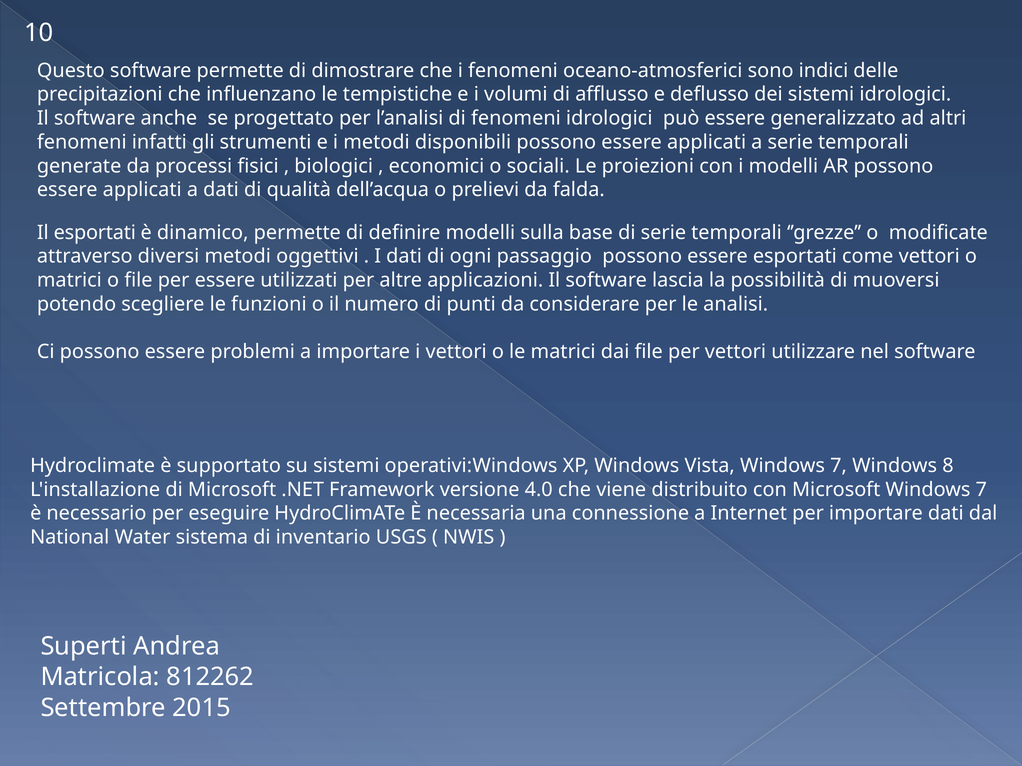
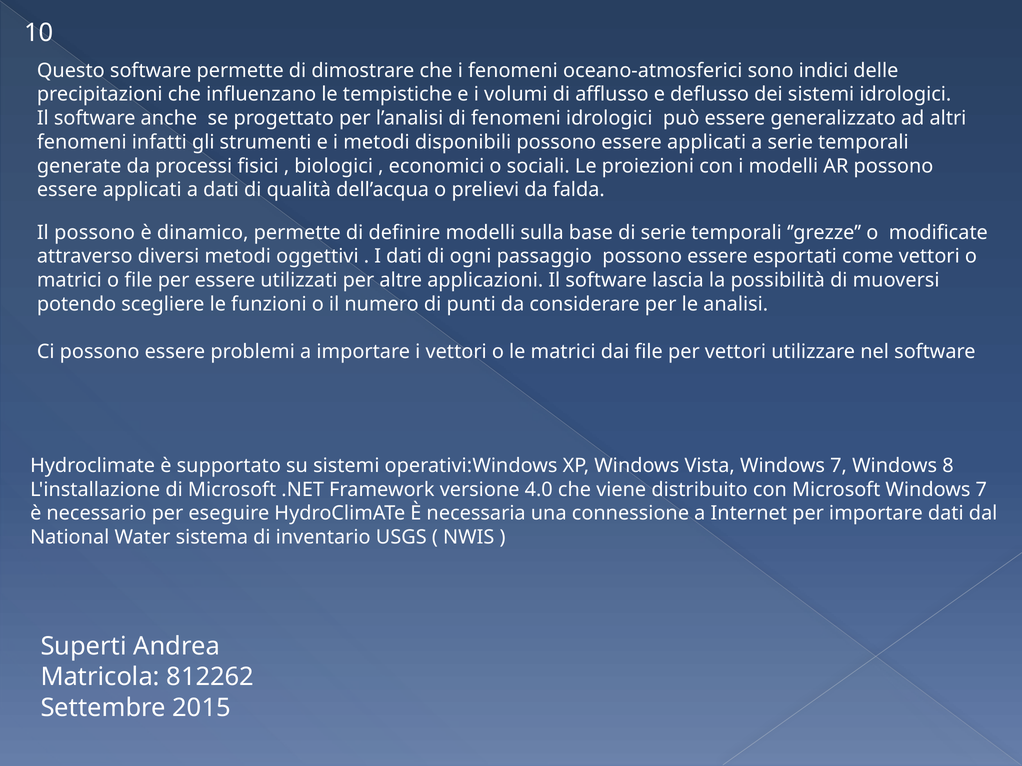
Il esportati: esportati -> possono
